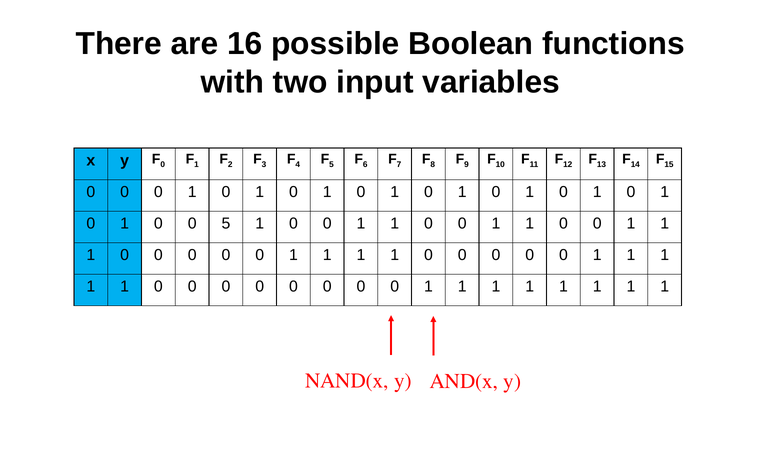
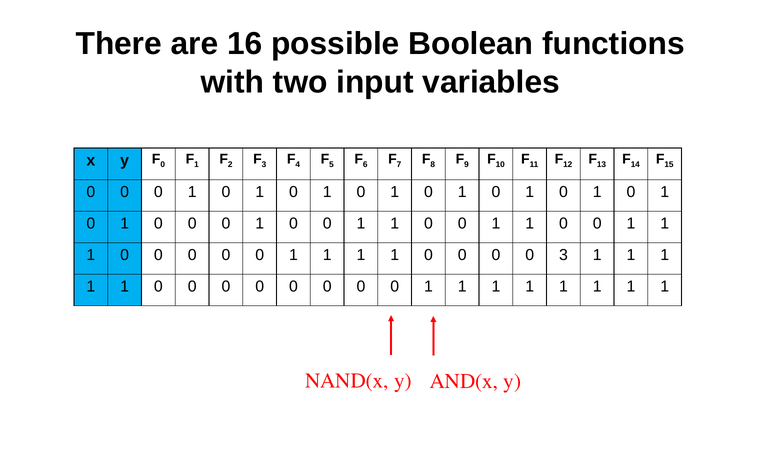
5 at (226, 223): 5 -> 0
0 at (563, 255): 0 -> 3
